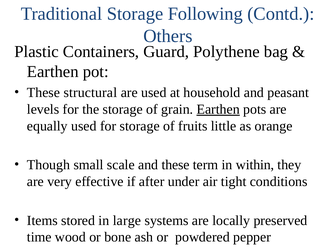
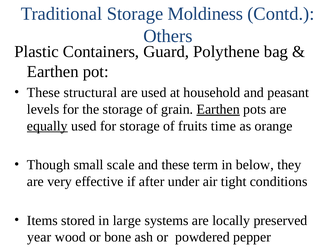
Following: Following -> Moldiness
equally underline: none -> present
little: little -> time
within: within -> below
time: time -> year
